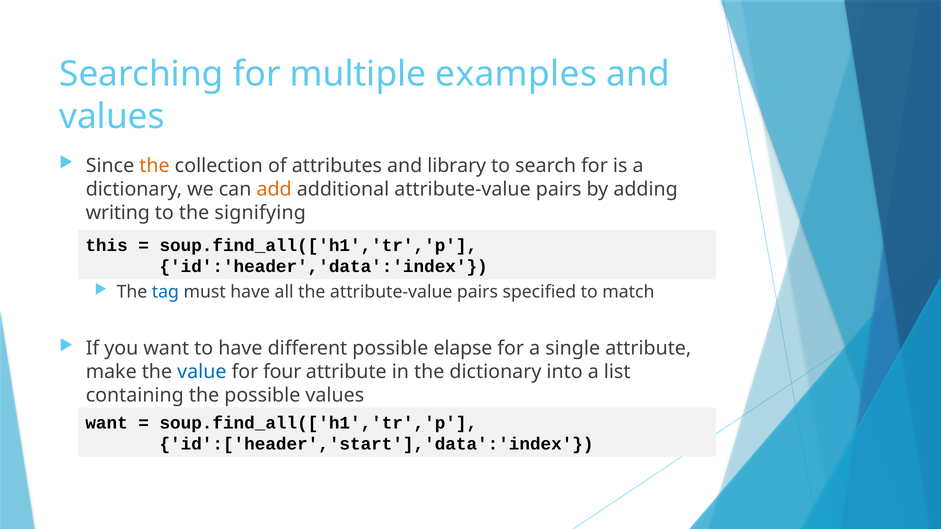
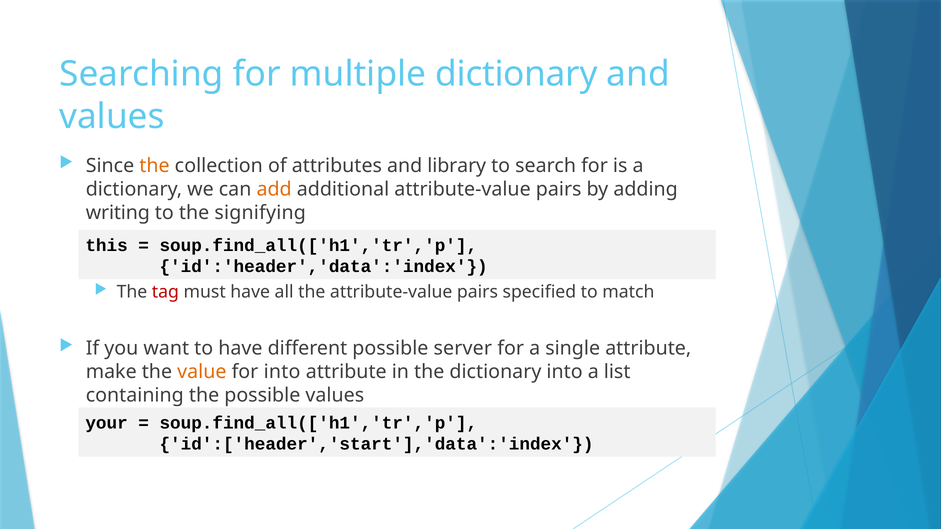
multiple examples: examples -> dictionary
tag colour: blue -> red
elapse: elapse -> server
value colour: blue -> orange
for four: four -> into
want at (107, 423): want -> your
